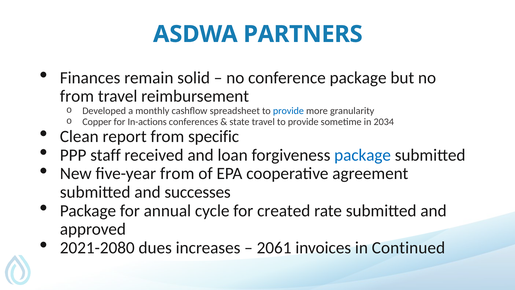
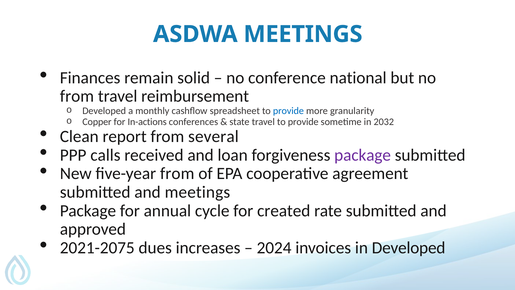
ASDWA PARTNERS: PARTNERS -> MEETINGS
conference package: package -> national
2034: 2034 -> 2032
specific: specific -> several
staff: staff -> calls
package at (363, 155) colour: blue -> purple
and successes: successes -> meetings
2021-2080: 2021-2080 -> 2021-2075
2061: 2061 -> 2024
in Continued: Continued -> Developed
